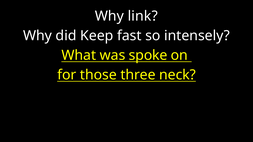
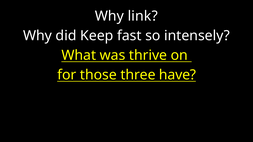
spoke: spoke -> thrive
neck: neck -> have
